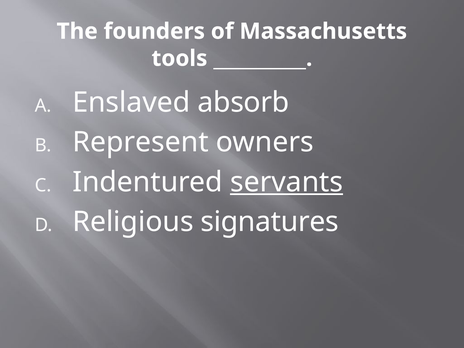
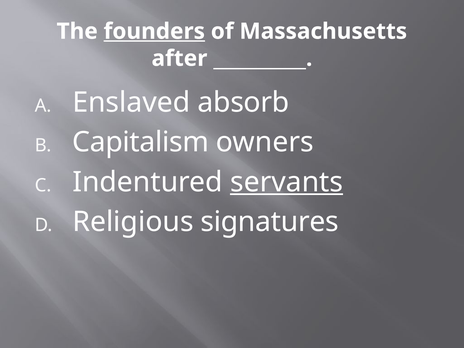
founders underline: none -> present
tools: tools -> after
Represent: Represent -> Capitalism
